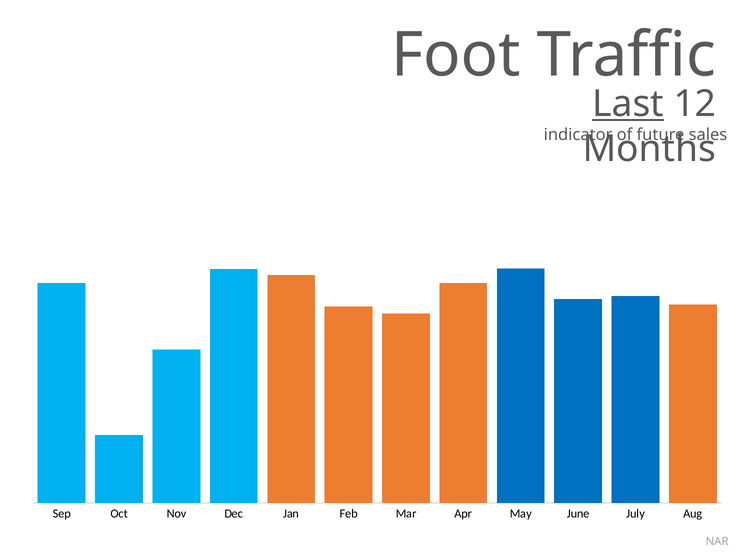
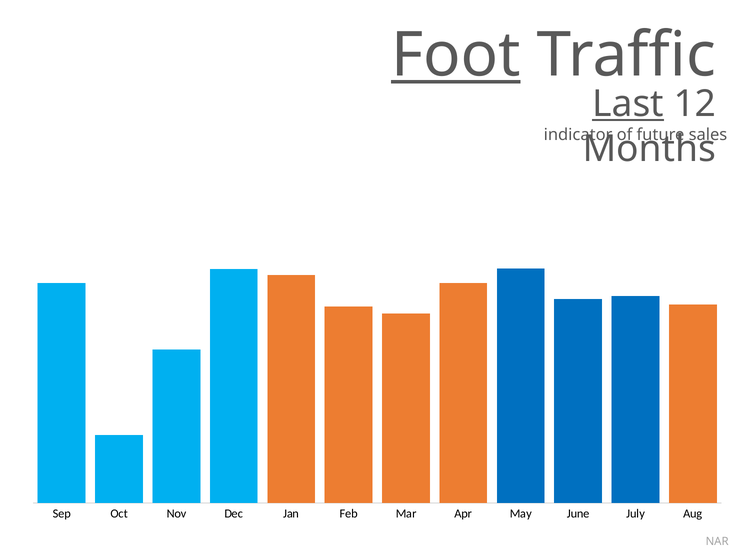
Foot underline: none -> present
